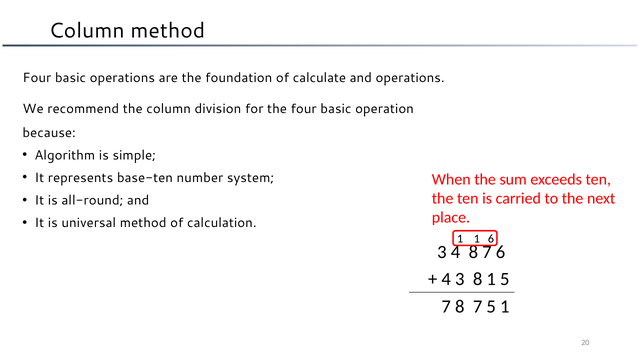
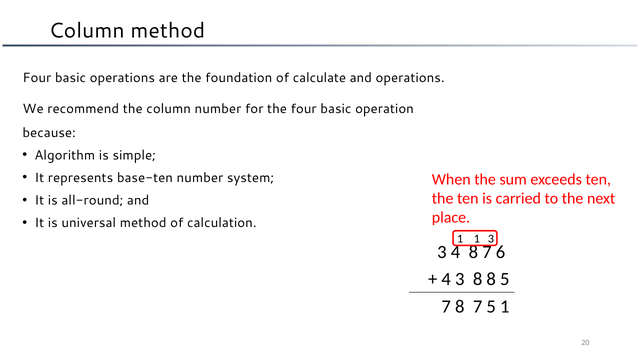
column division: division -> number
1 6: 6 -> 3
8 1: 1 -> 8
